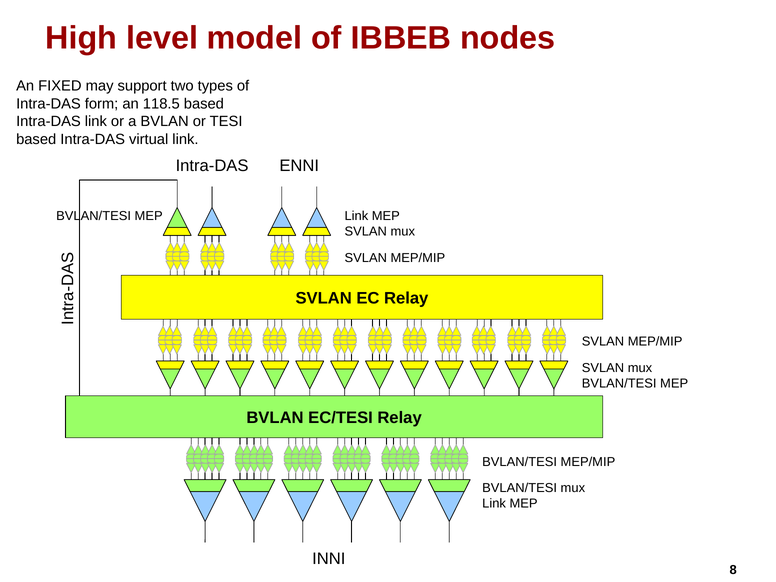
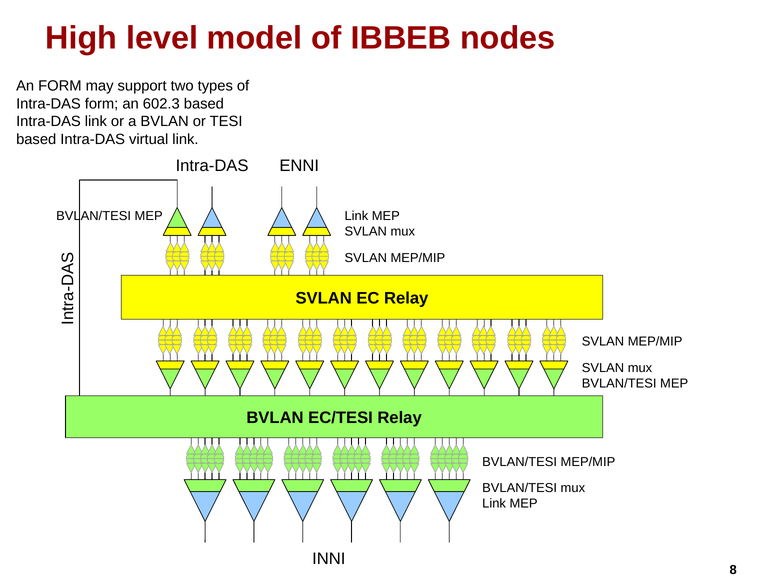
An FIXED: FIXED -> FORM
118.5: 118.5 -> 602.3
